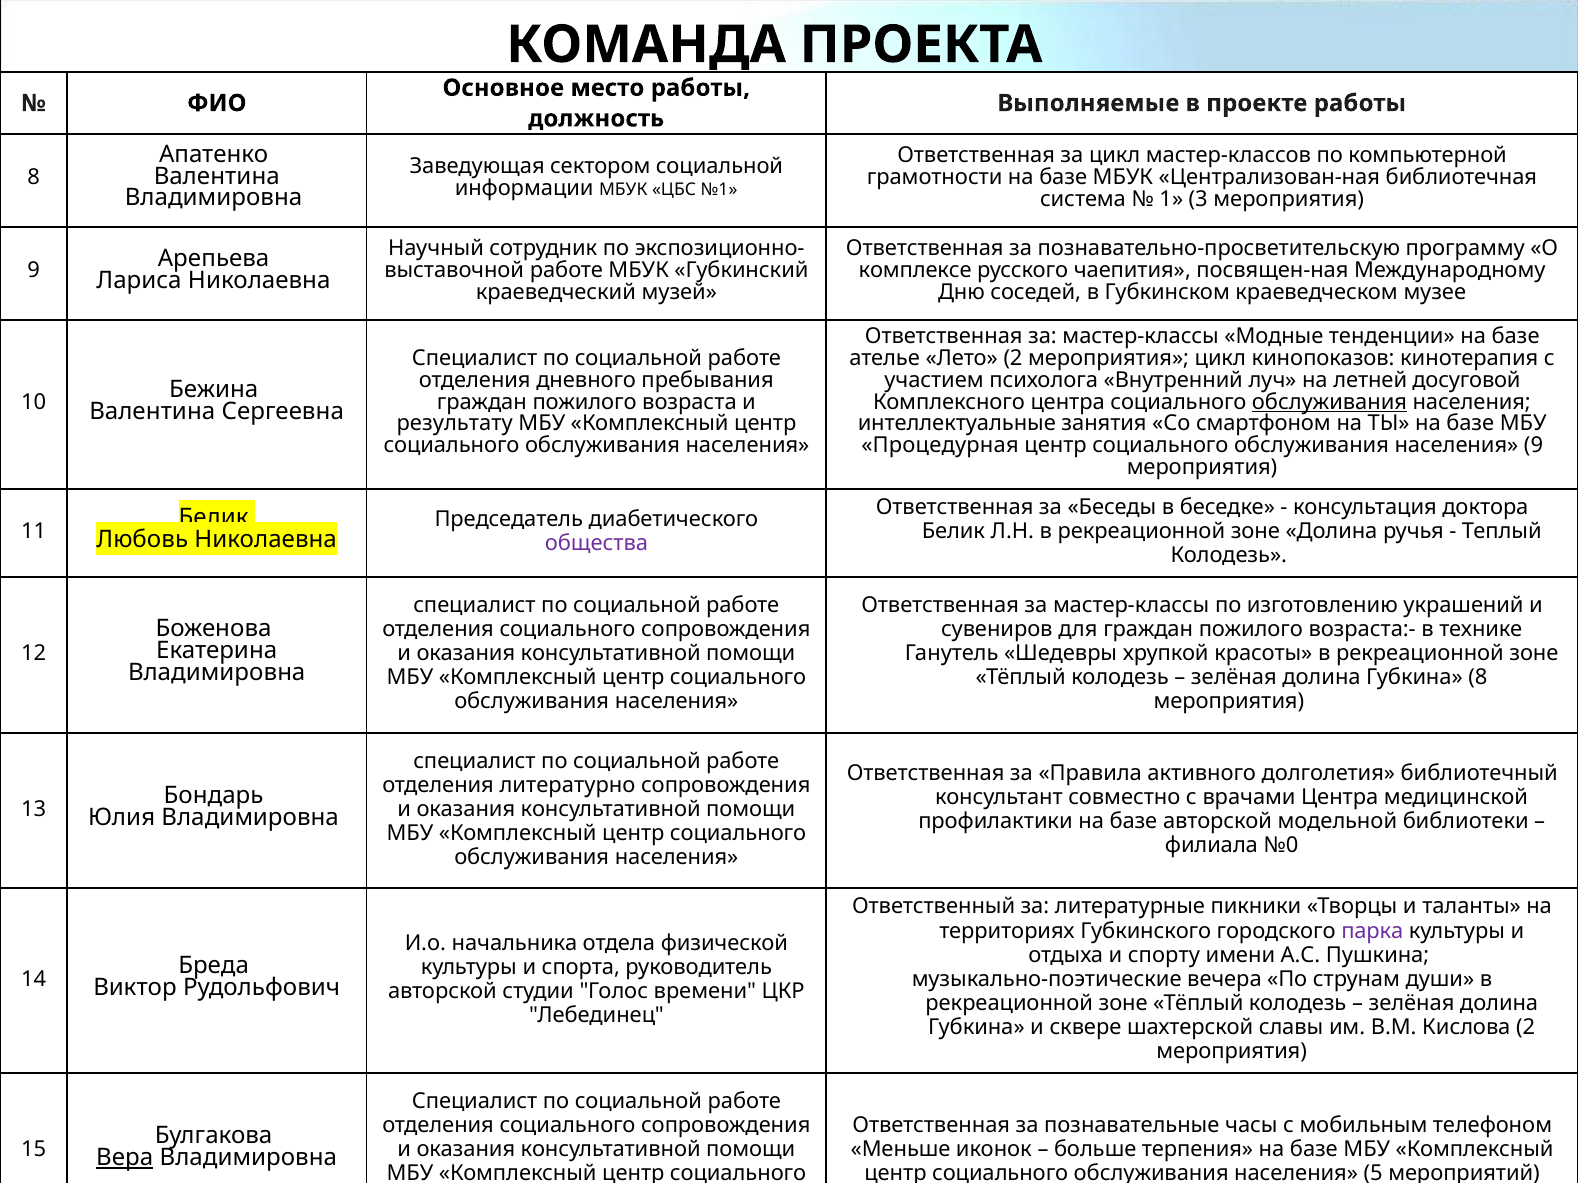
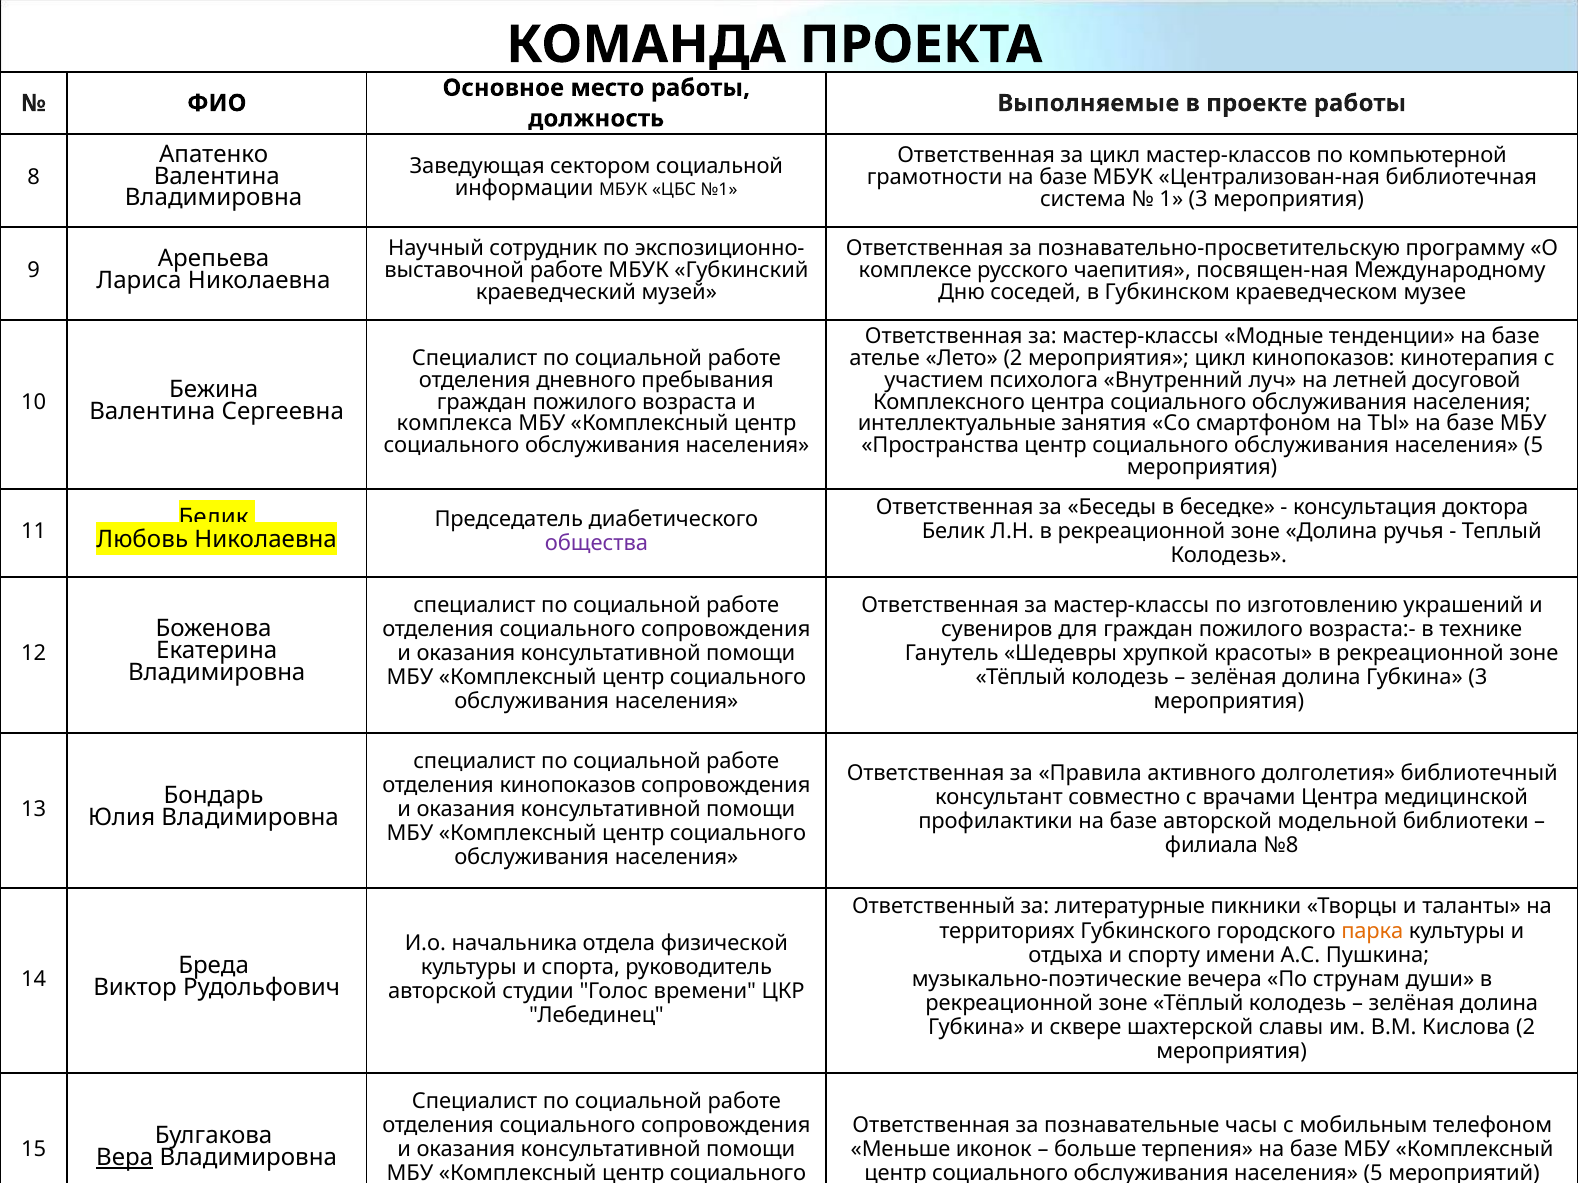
обслуживания at (1329, 402) underline: present -> none
результату: результату -> комплекса
Процедурная: Процедурная -> Пространства
9 at (1534, 446): 9 -> 5
Губкина 8: 8 -> 3
отделения литературно: литературно -> кинопоказов
№0: №0 -> №8
парка colour: purple -> orange
